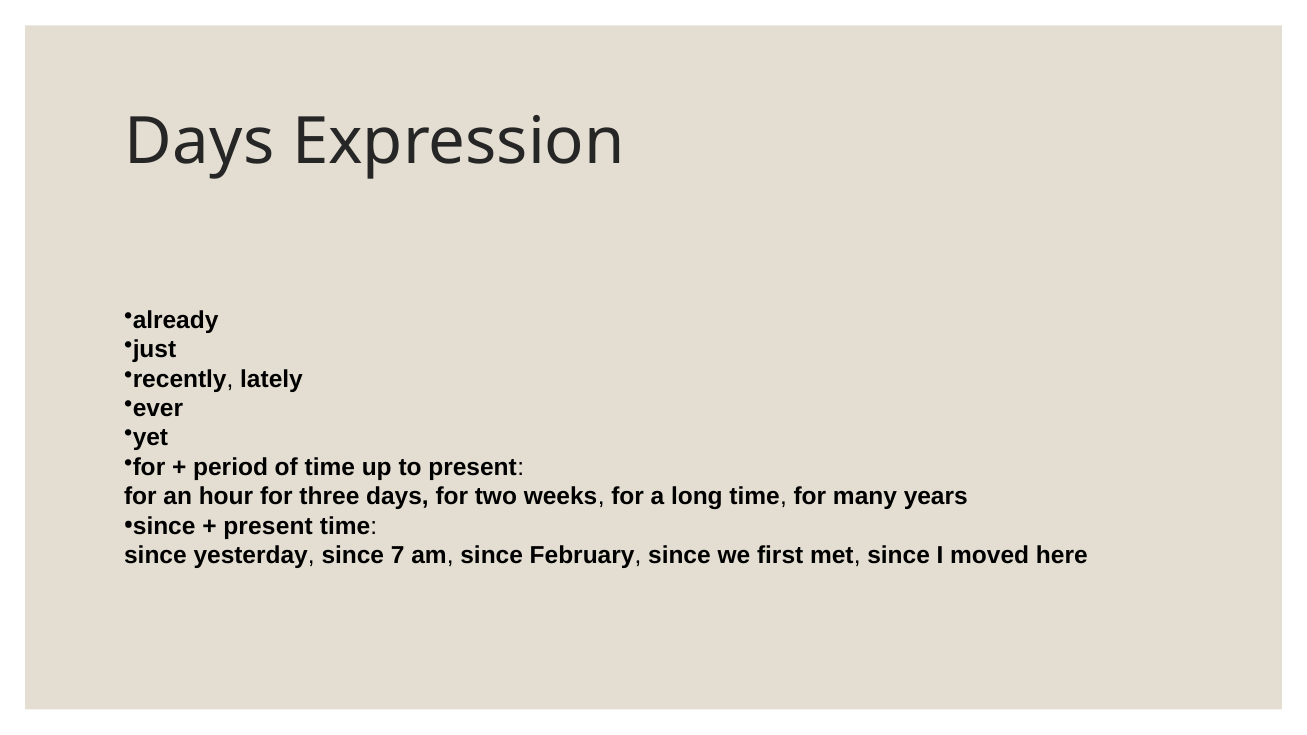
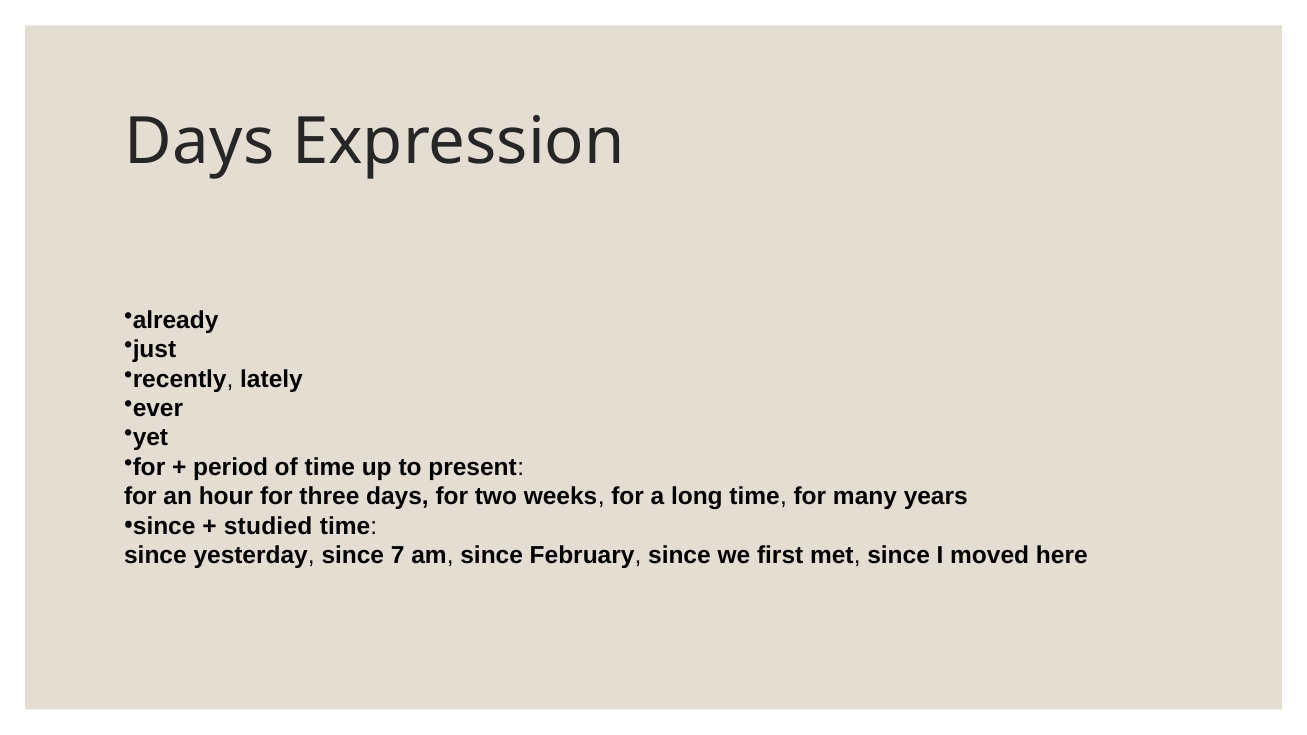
present at (268, 526): present -> studied
